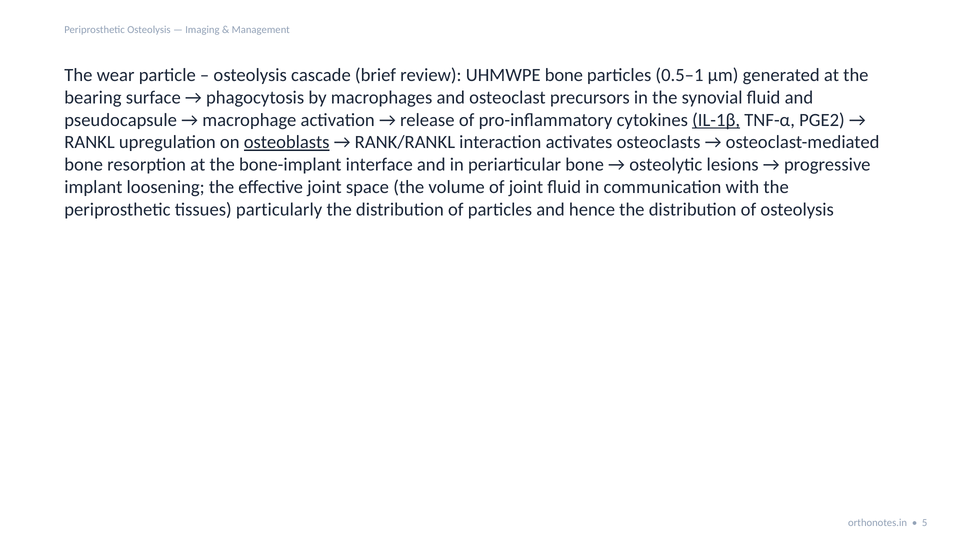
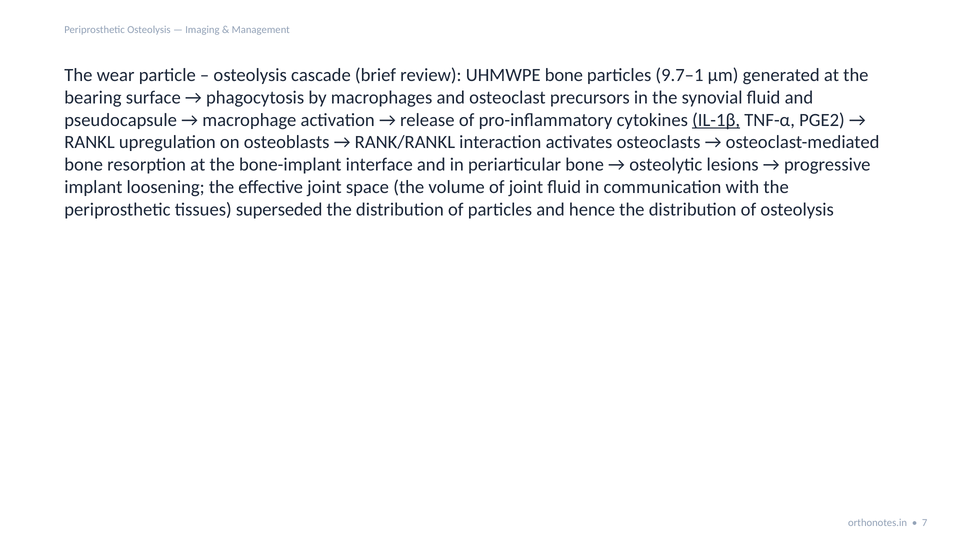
0.5–1: 0.5–1 -> 9.7–1
osteoblasts underline: present -> none
particularly: particularly -> superseded
5: 5 -> 7
